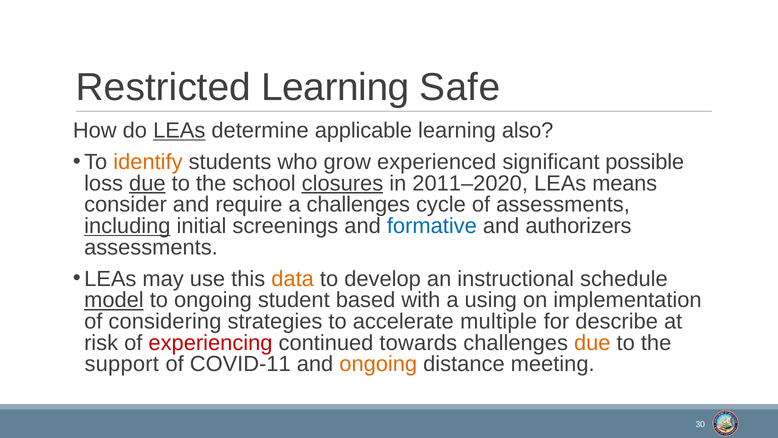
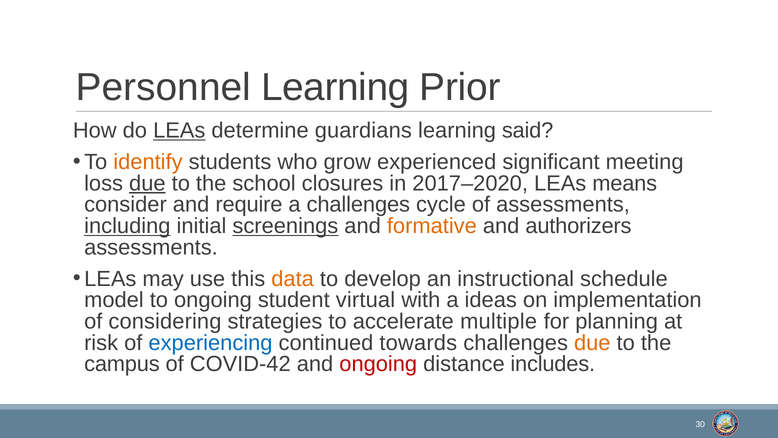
Restricted: Restricted -> Personnel
Safe: Safe -> Prior
applicable: applicable -> guardians
also: also -> said
possible: possible -> meeting
closures underline: present -> none
2011–2020: 2011–2020 -> 2017–2020
screenings underline: none -> present
formative colour: blue -> orange
model underline: present -> none
based: based -> virtual
using: using -> ideas
describe: describe -> planning
experiencing colour: red -> blue
support: support -> campus
COVID-11: COVID-11 -> COVID-42
ongoing at (378, 364) colour: orange -> red
meeting: meeting -> includes
